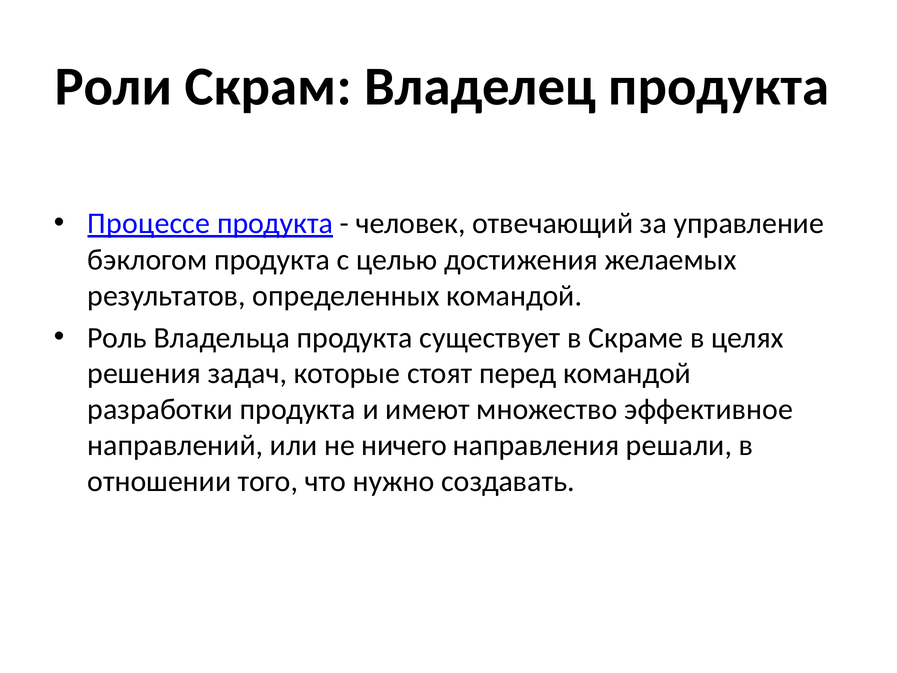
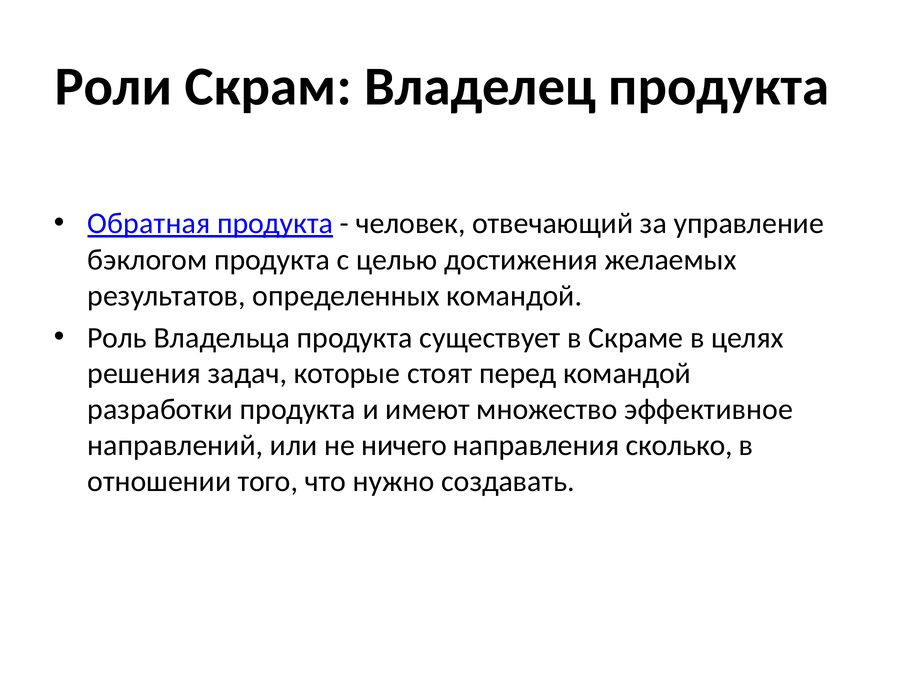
Процессе: Процессе -> Обратная
решали: решали -> сколько
